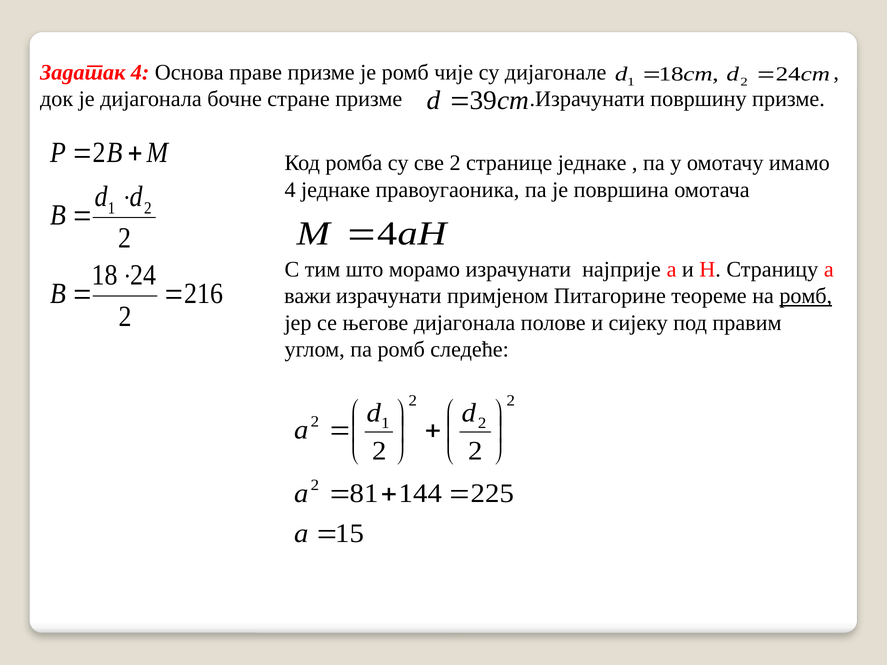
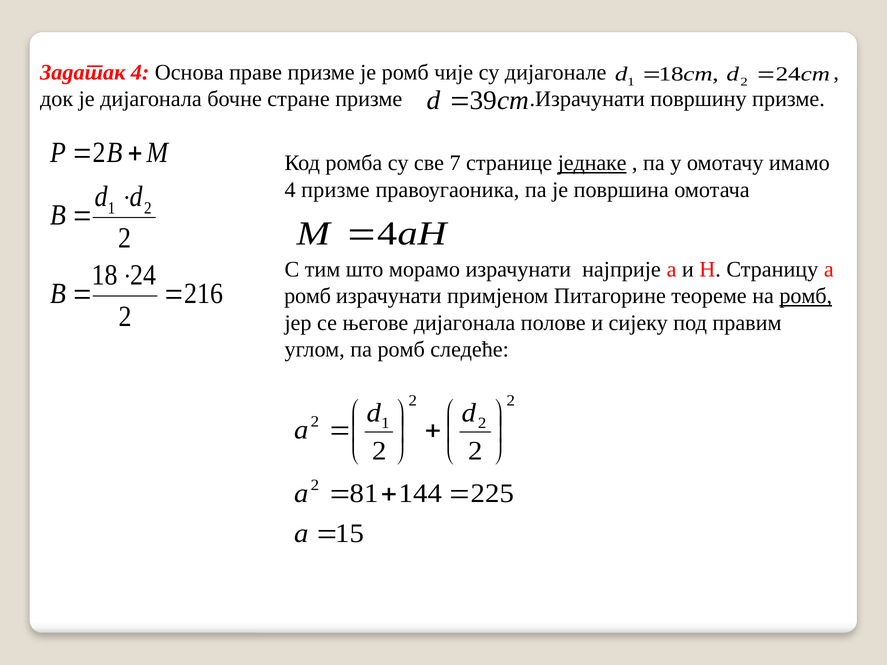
све 2: 2 -> 7
једнаке at (592, 163) underline: none -> present
4 једнаке: једнаке -> призме
важи at (308, 296): важи -> ромб
